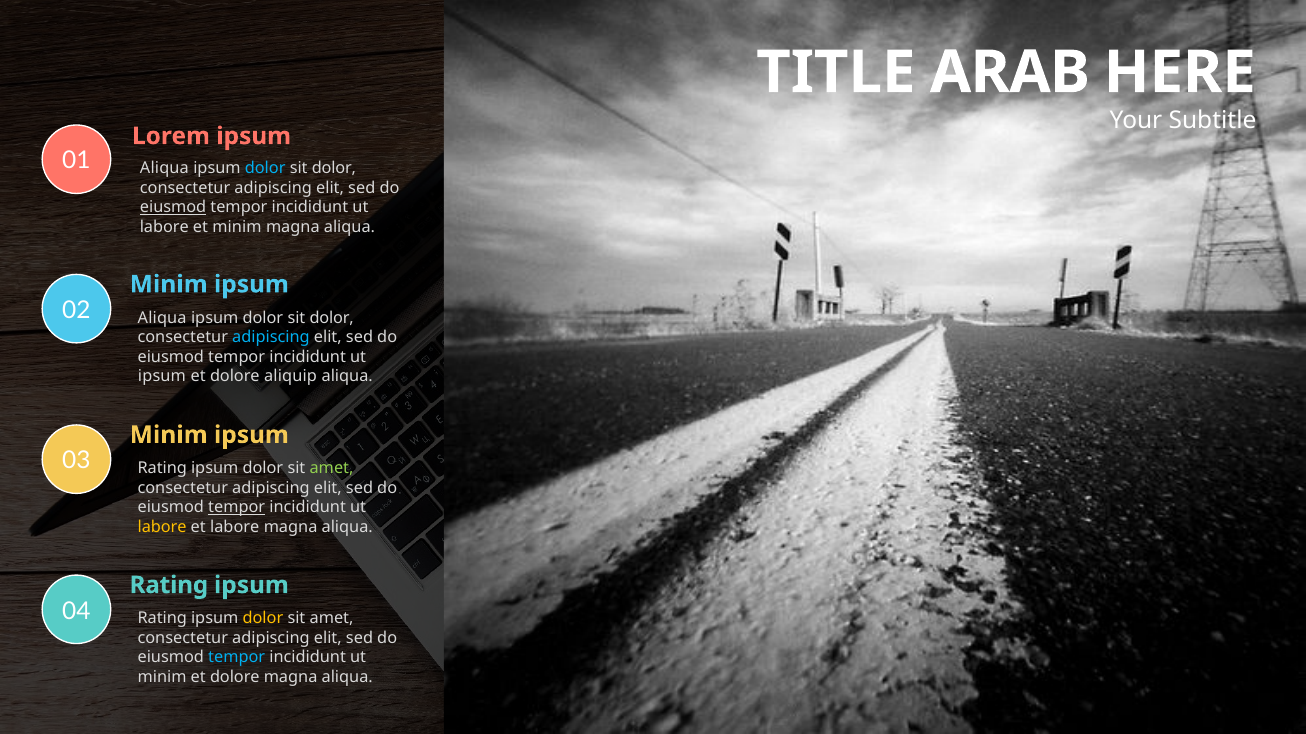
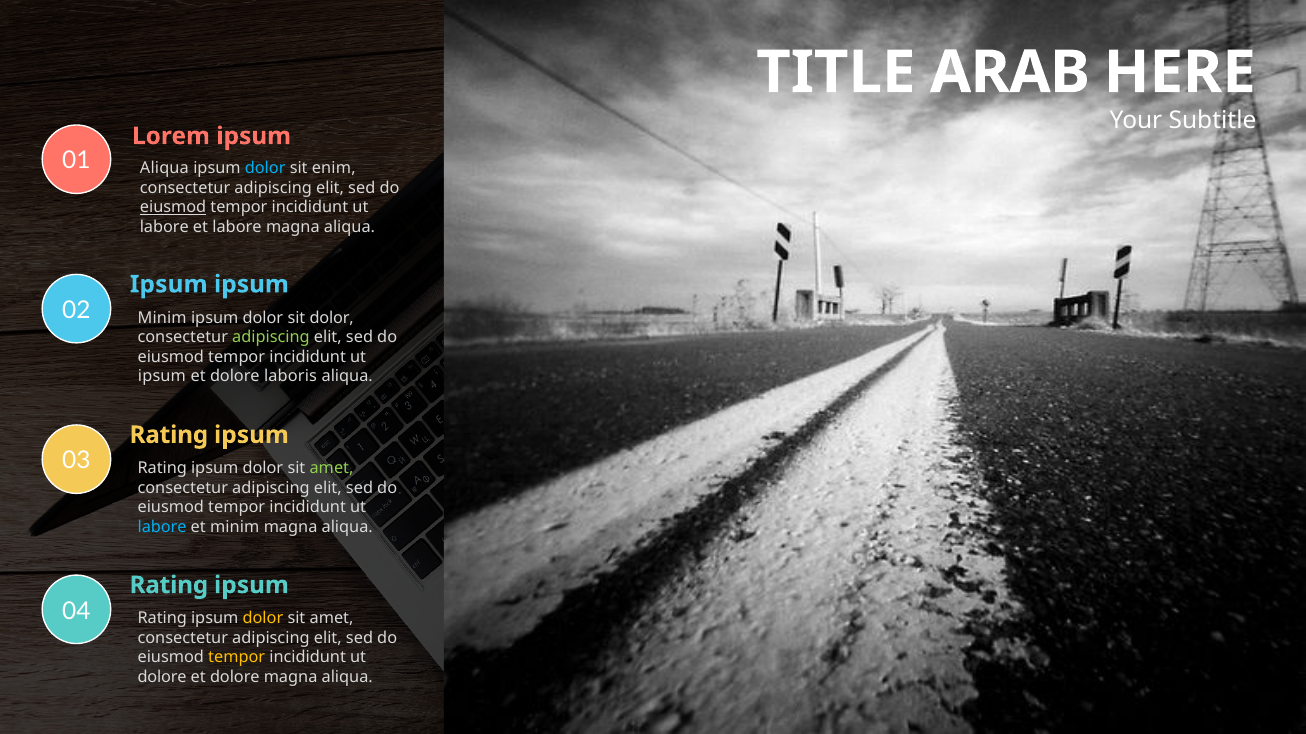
dolor at (334, 168): dolor -> enim
et minim: minim -> labore
Minim at (169, 285): Minim -> Ipsum
Aliqua at (162, 318): Aliqua -> Minim
adipiscing at (271, 338) colour: light blue -> light green
aliquip: aliquip -> laboris
Minim at (169, 435): Minim -> Rating
tempor at (237, 508) underline: present -> none
labore at (162, 527) colour: yellow -> light blue
et labore: labore -> minim
tempor at (237, 658) colour: light blue -> yellow
minim at (162, 678): minim -> dolore
